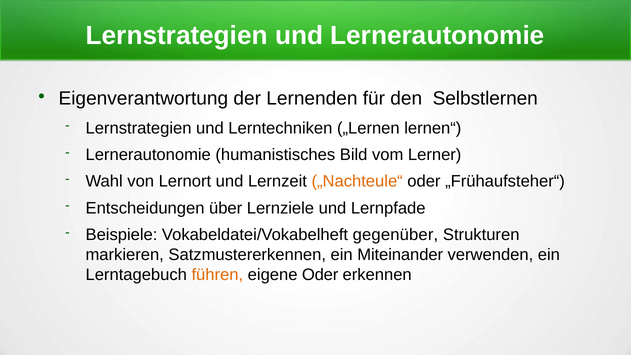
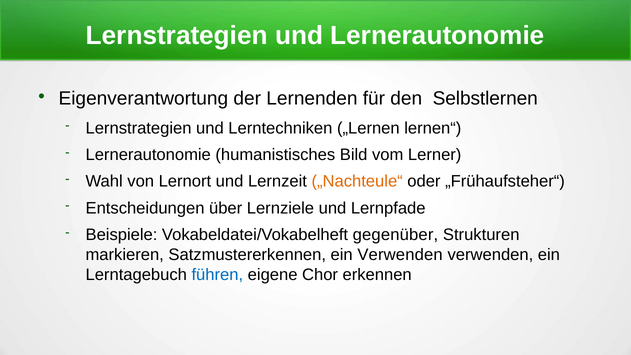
ein Miteinander: Miteinander -> Verwenden
führen colour: orange -> blue
eigene Oder: Oder -> Chor
